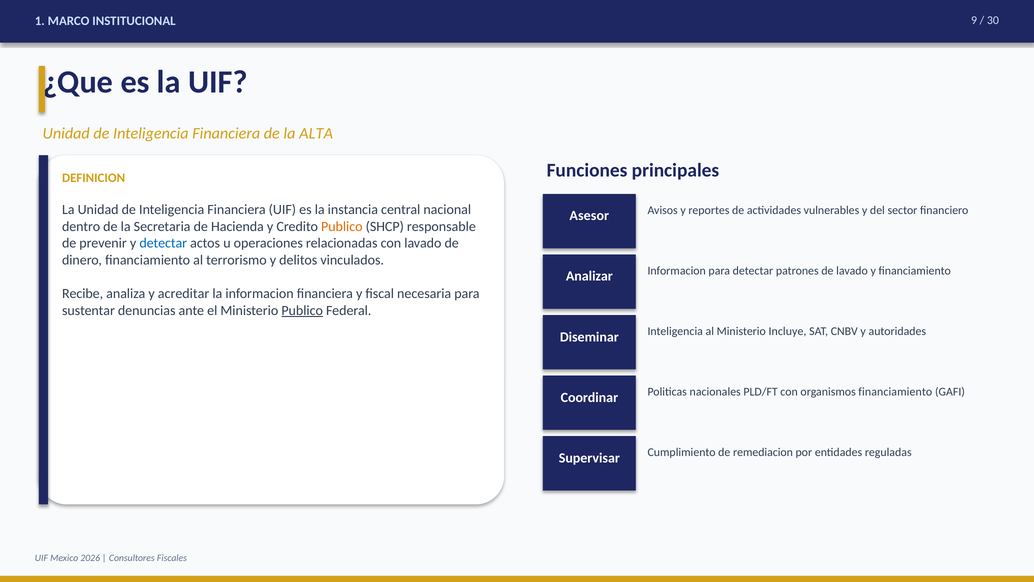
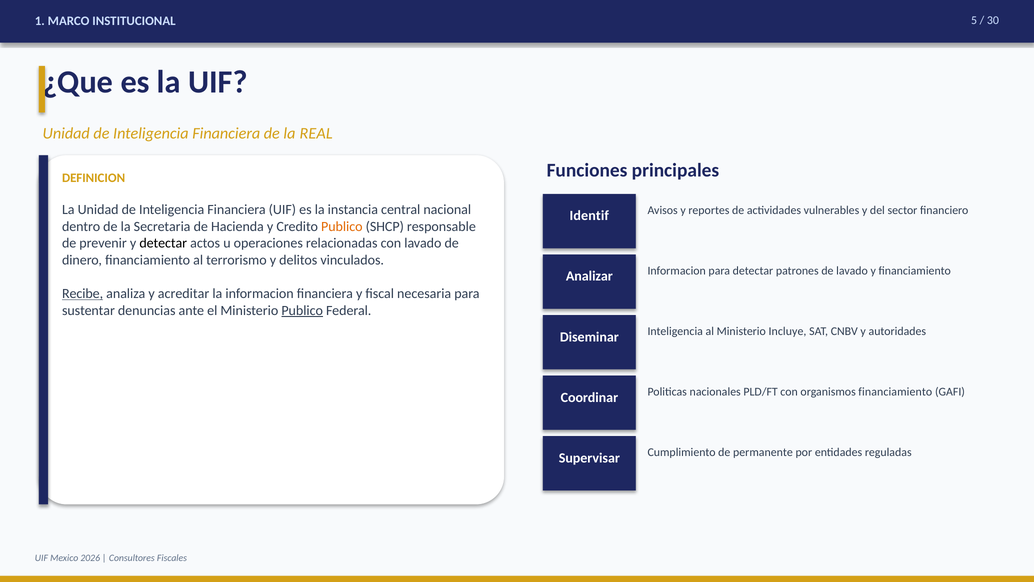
9: 9 -> 5
ALTA: ALTA -> REAL
Asesor: Asesor -> Identif
detectar at (163, 243) colour: blue -> black
Recibe underline: none -> present
remediacion: remediacion -> permanente
